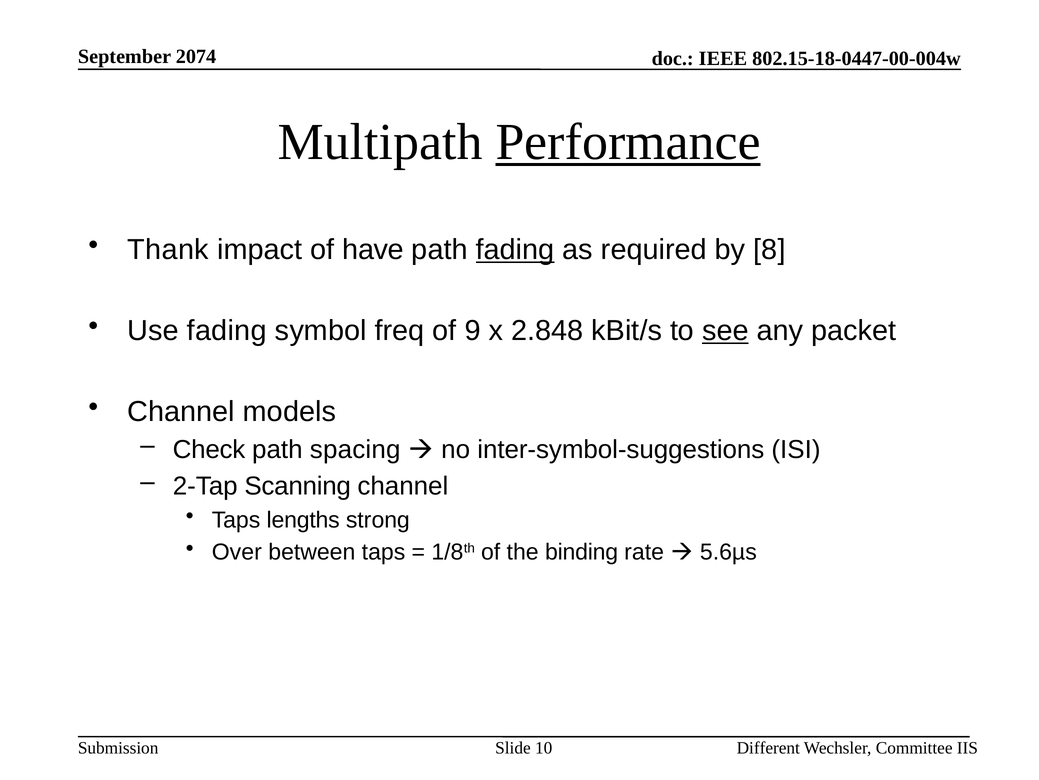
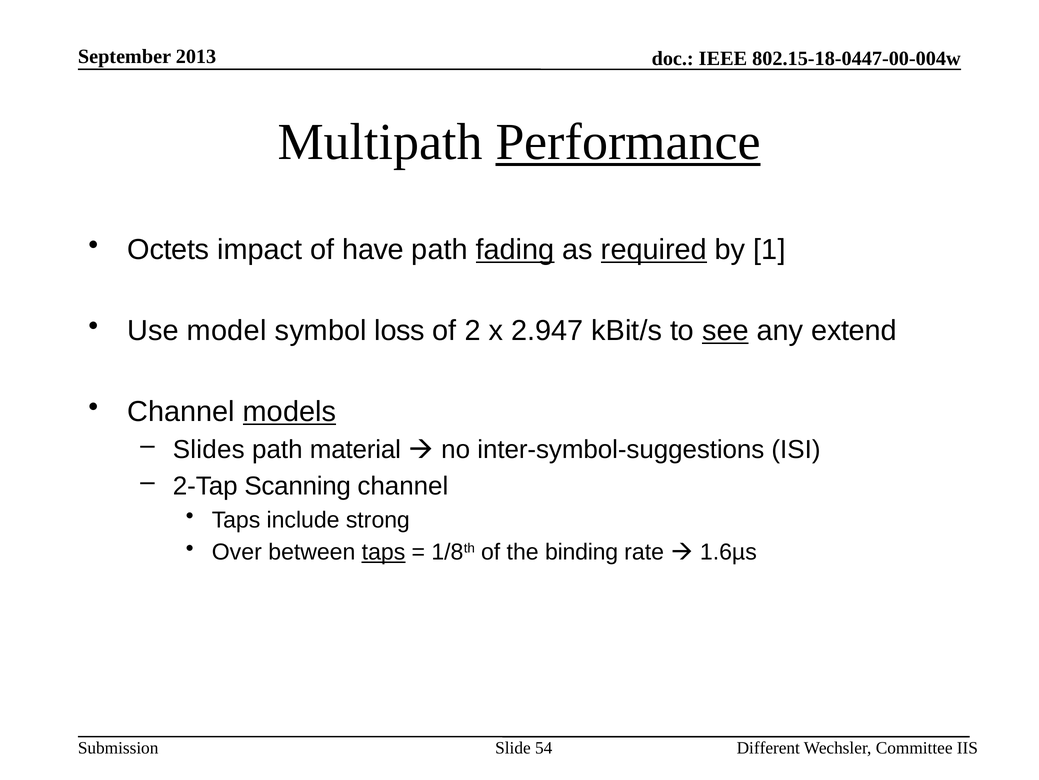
2074: 2074 -> 2013
Thank: Thank -> Octets
required underline: none -> present
8: 8 -> 1
Use fading: fading -> model
freq: freq -> loss
9: 9 -> 2
2.848: 2.848 -> 2.947
packet: packet -> extend
models underline: none -> present
Check: Check -> Slides
spacing: spacing -> material
lengths: lengths -> include
taps at (384, 552) underline: none -> present
5.6µs: 5.6µs -> 1.6µs
10: 10 -> 54
